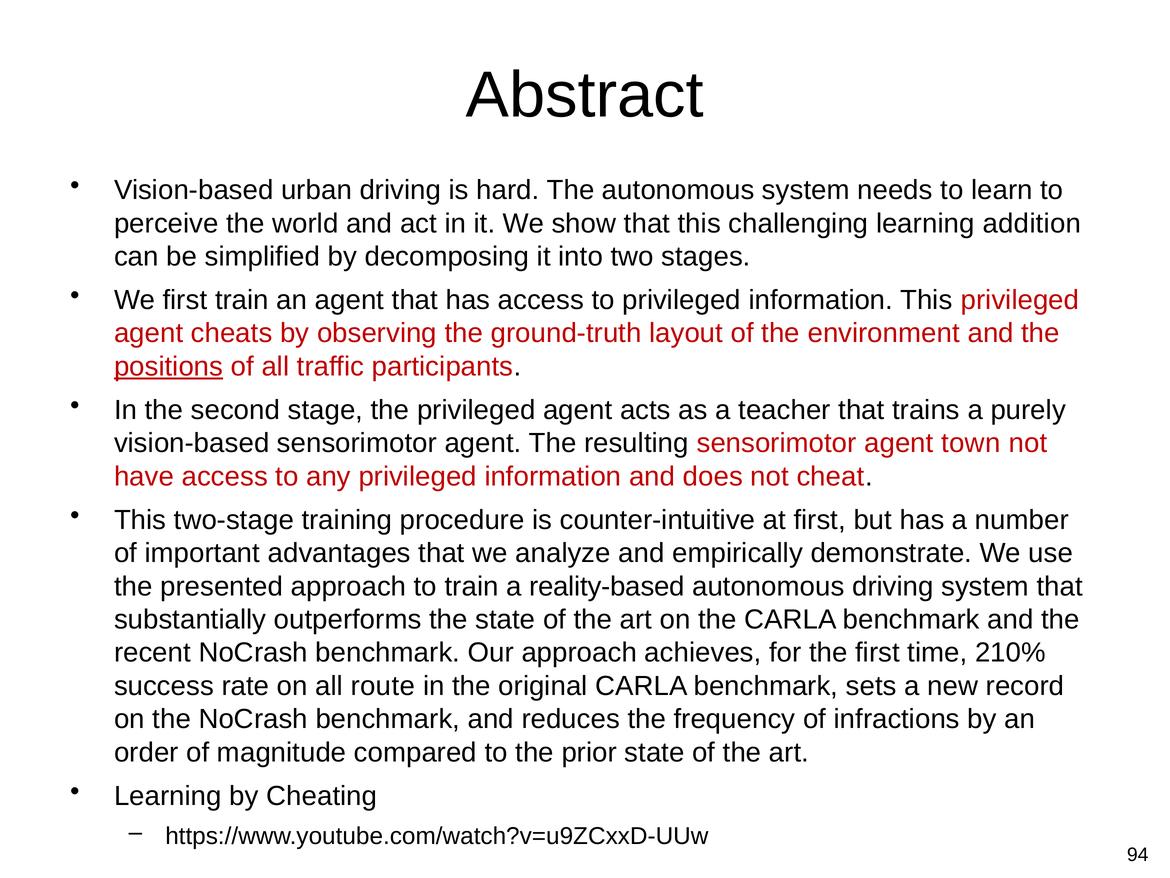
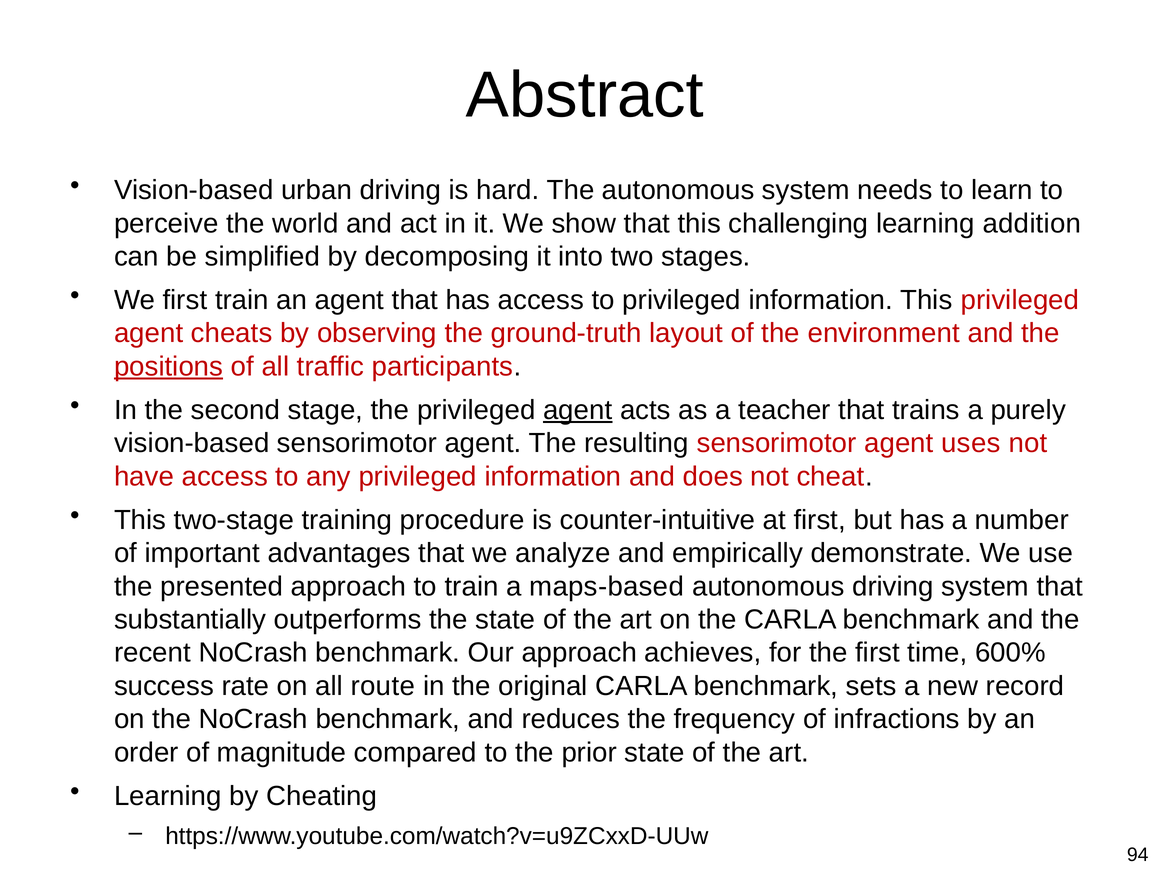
agent at (578, 410) underline: none -> present
town: town -> uses
reality-based: reality-based -> maps-based
210%: 210% -> 600%
